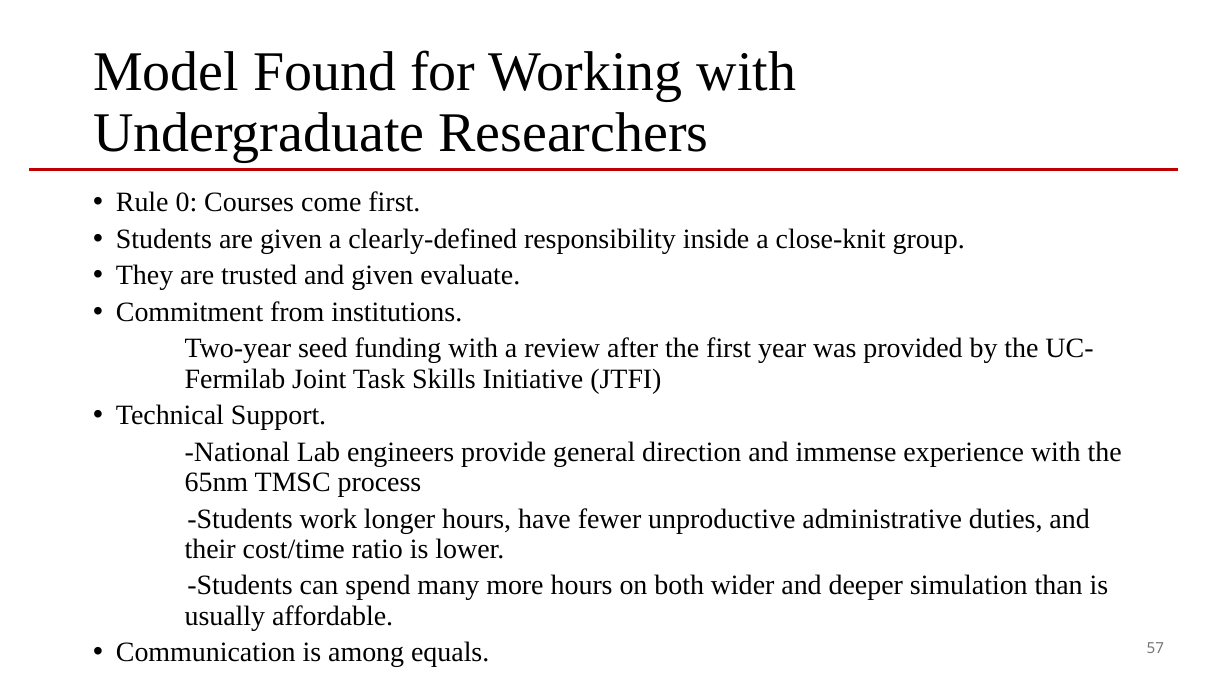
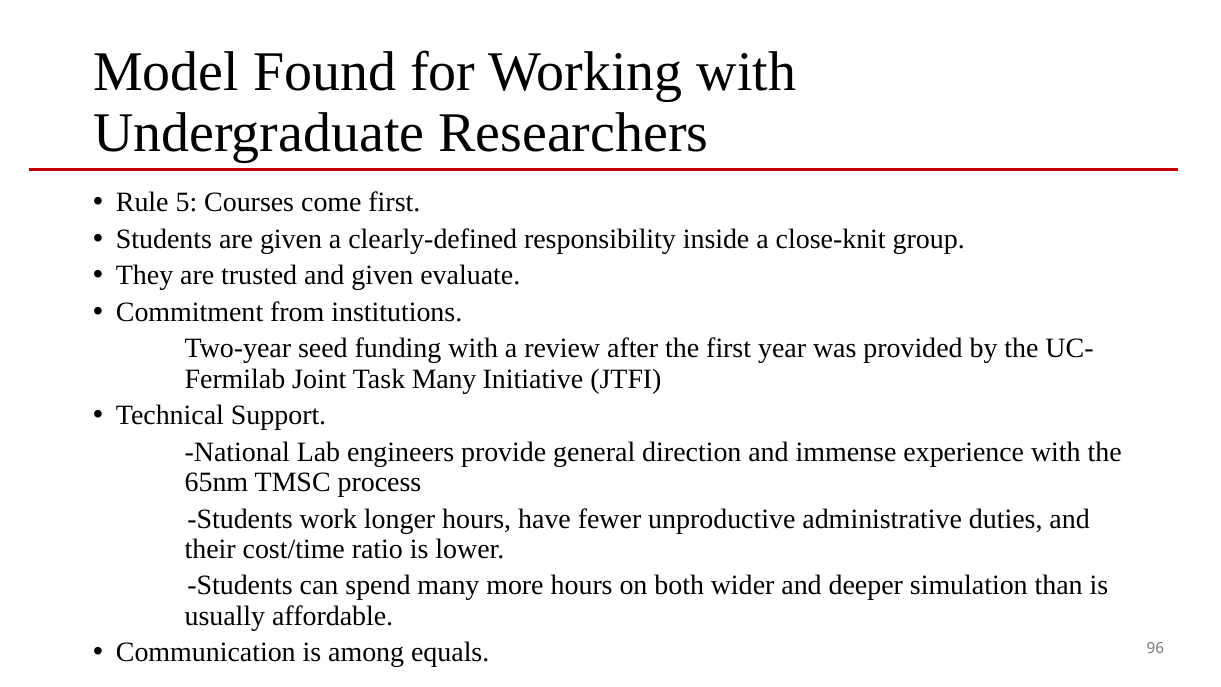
0: 0 -> 5
Task Skills: Skills -> Many
57: 57 -> 96
